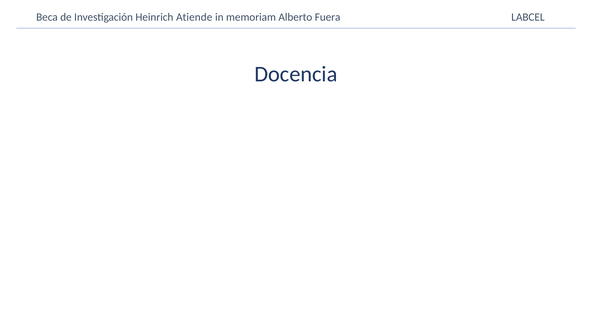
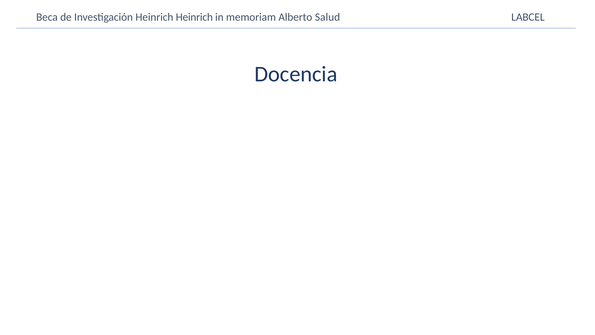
Heinrich Atiende: Atiende -> Heinrich
Fuera: Fuera -> Salud
